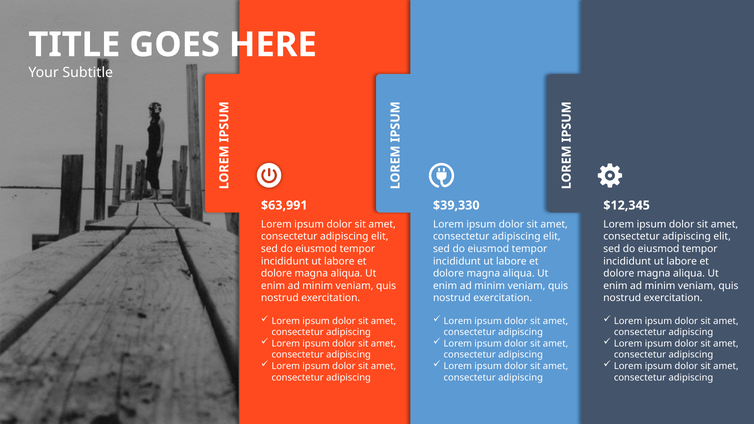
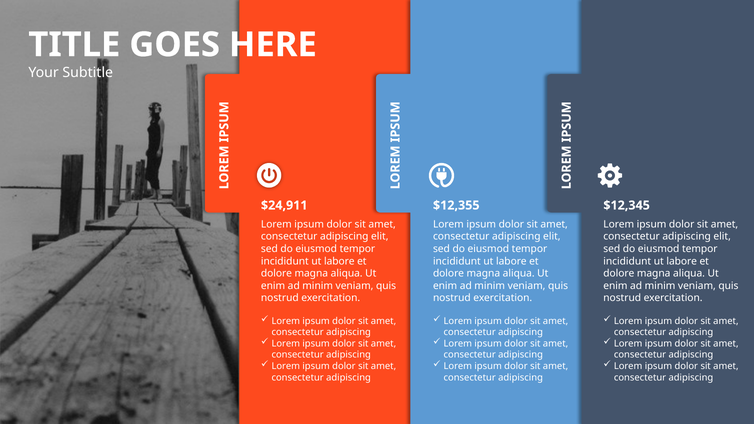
$63,991: $63,991 -> $24,911
$39,330: $39,330 -> $12,355
